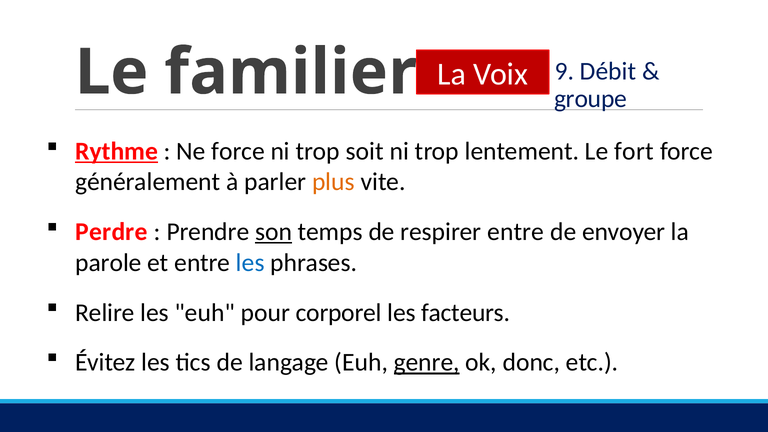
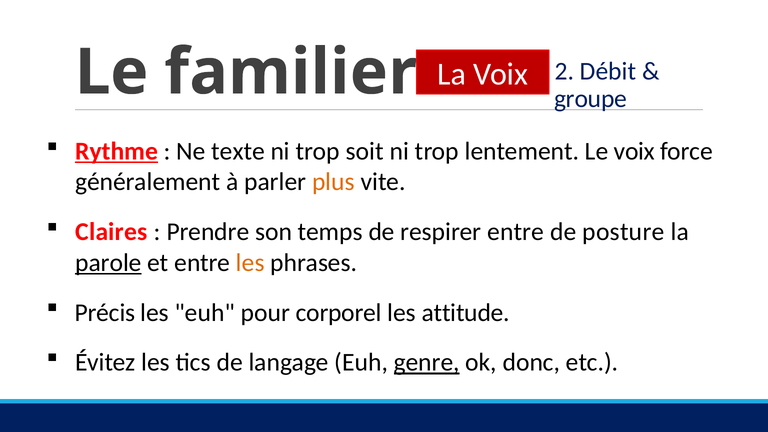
9: 9 -> 2
Ne force: force -> texte
Le fort: fort -> voix
Perdre: Perdre -> Claires
son underline: present -> none
envoyer: envoyer -> posture
parole underline: none -> present
les at (250, 263) colour: blue -> orange
Relire: Relire -> Précis
facteurs: facteurs -> attitude
